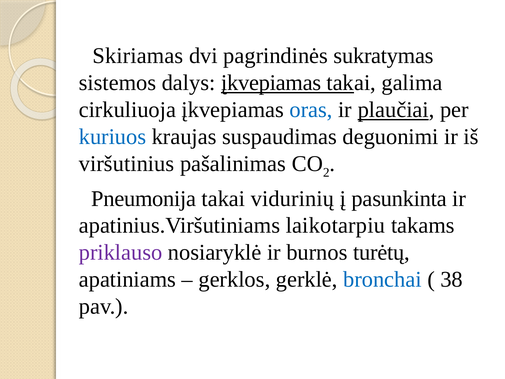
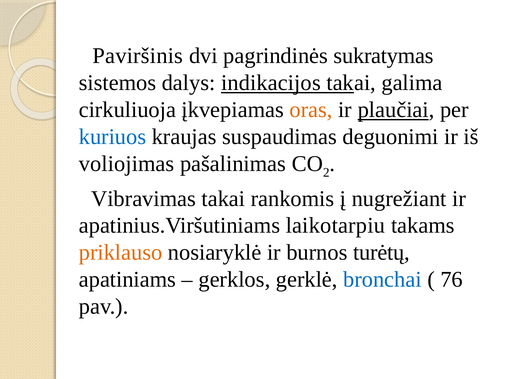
Skiriamas: Skiriamas -> Paviršinis
dalys įkvepiamas: įkvepiamas -> indikacijos
oras colour: blue -> orange
viršutinius: viršutinius -> voliojimas
Pneumonija: Pneumonija -> Vibravimas
vidurinių: vidurinių -> rankomis
pasunkinta: pasunkinta -> nugrežiant
priklauso colour: purple -> orange
38: 38 -> 76
